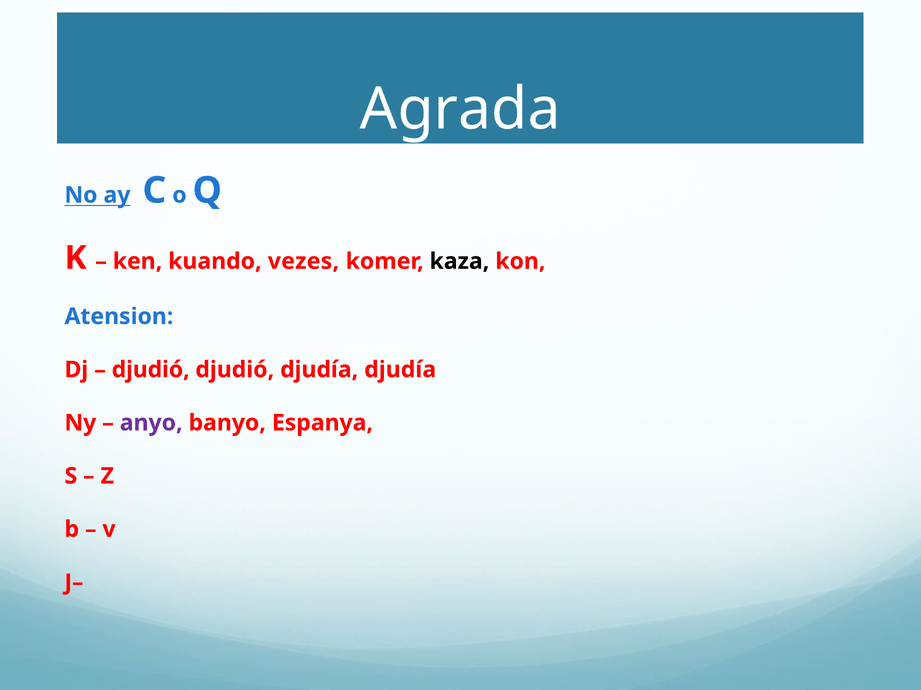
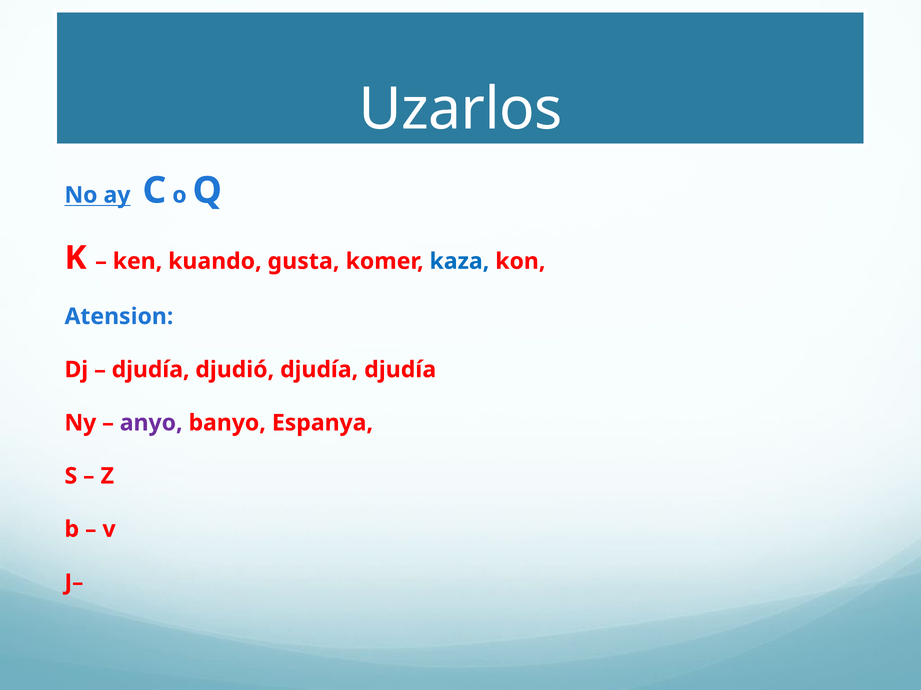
Agrada: Agrada -> Uzarlos
vezes: vezes -> gusta
kaza colour: black -> blue
djudió at (151, 370): djudió -> djudía
